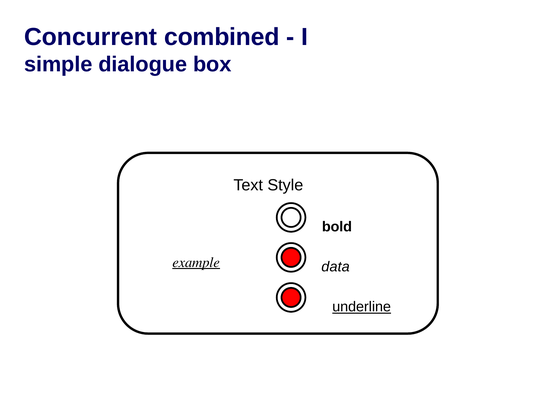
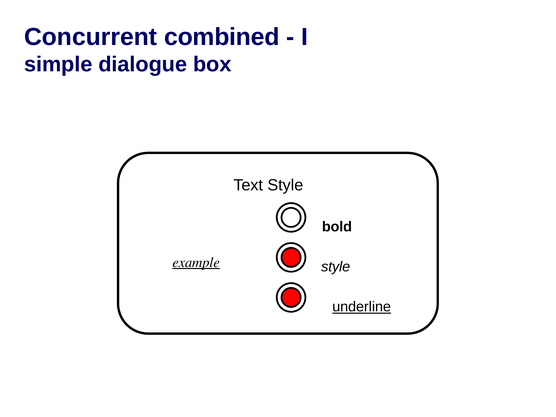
data at (336, 267): data -> style
